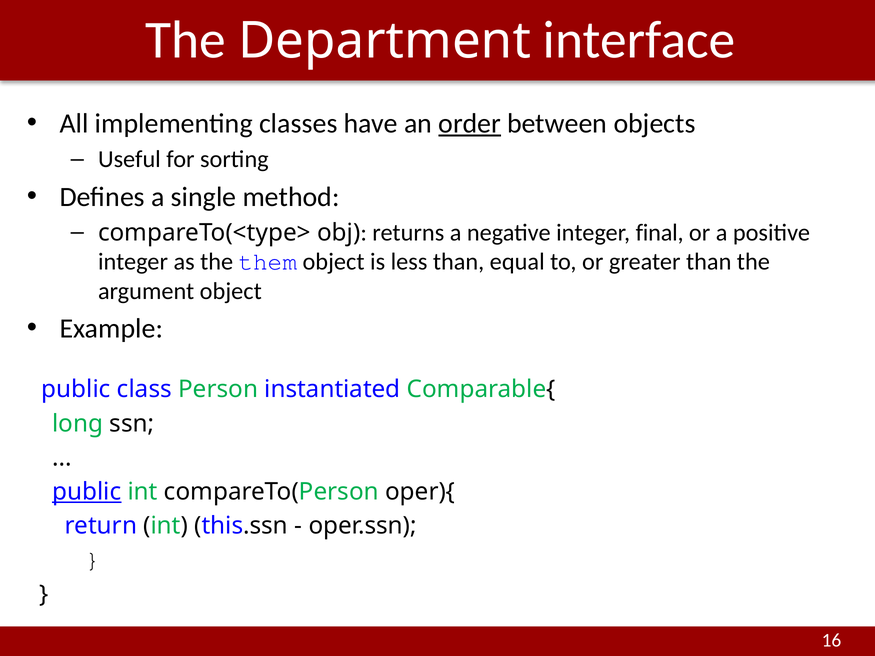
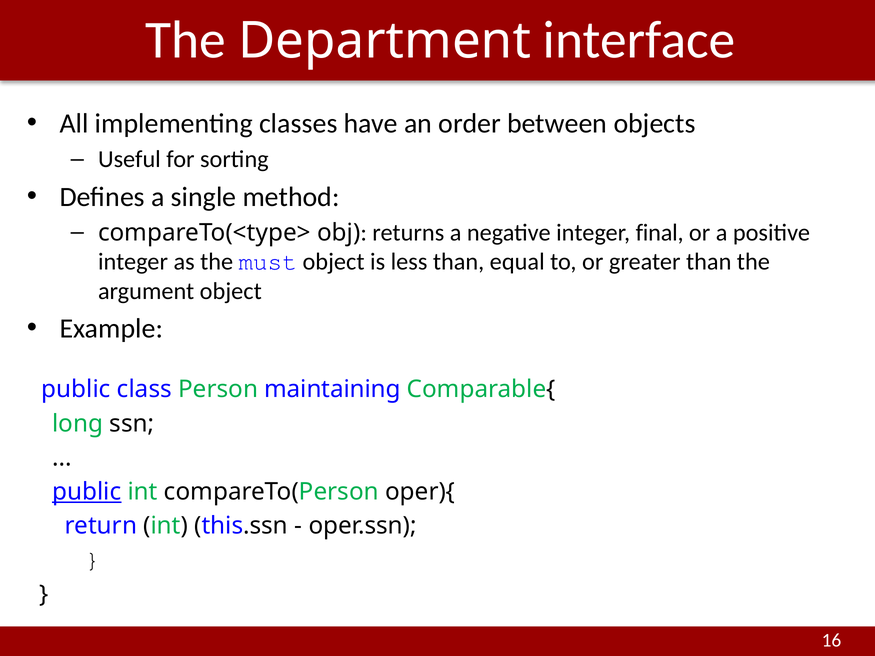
order underline: present -> none
them: them -> must
instantiated: instantiated -> maintaining
